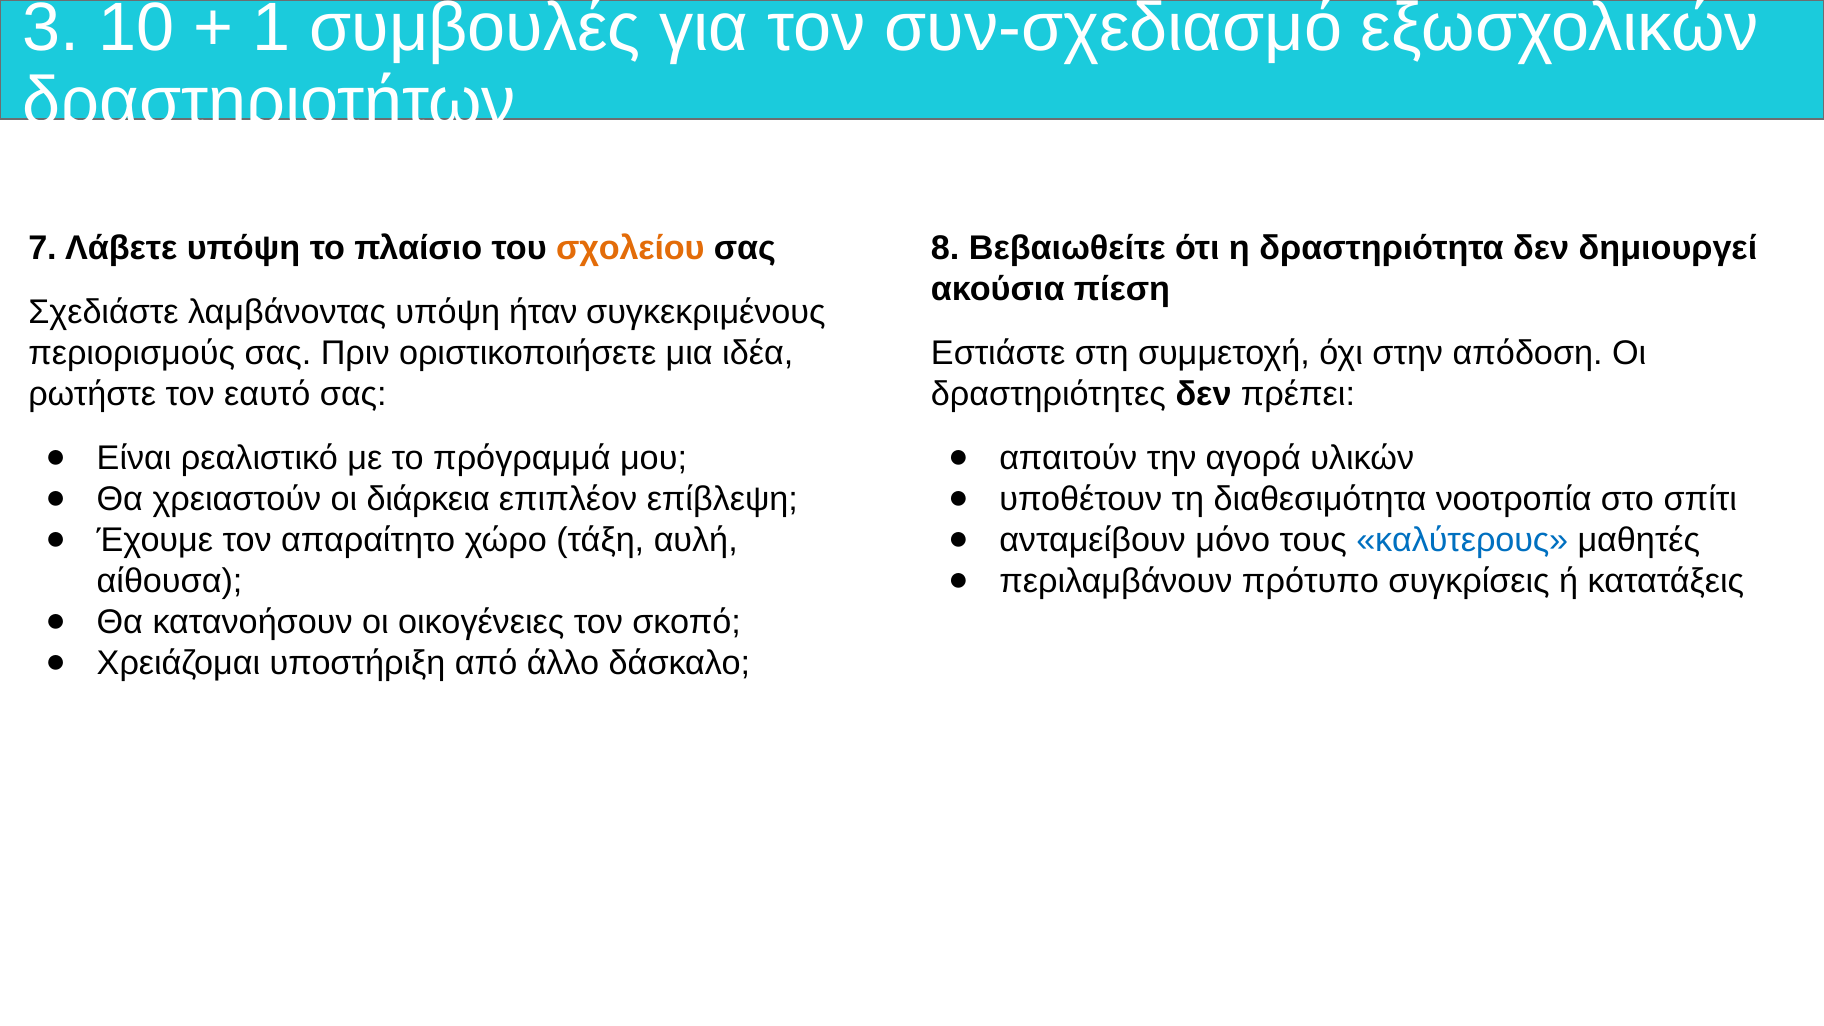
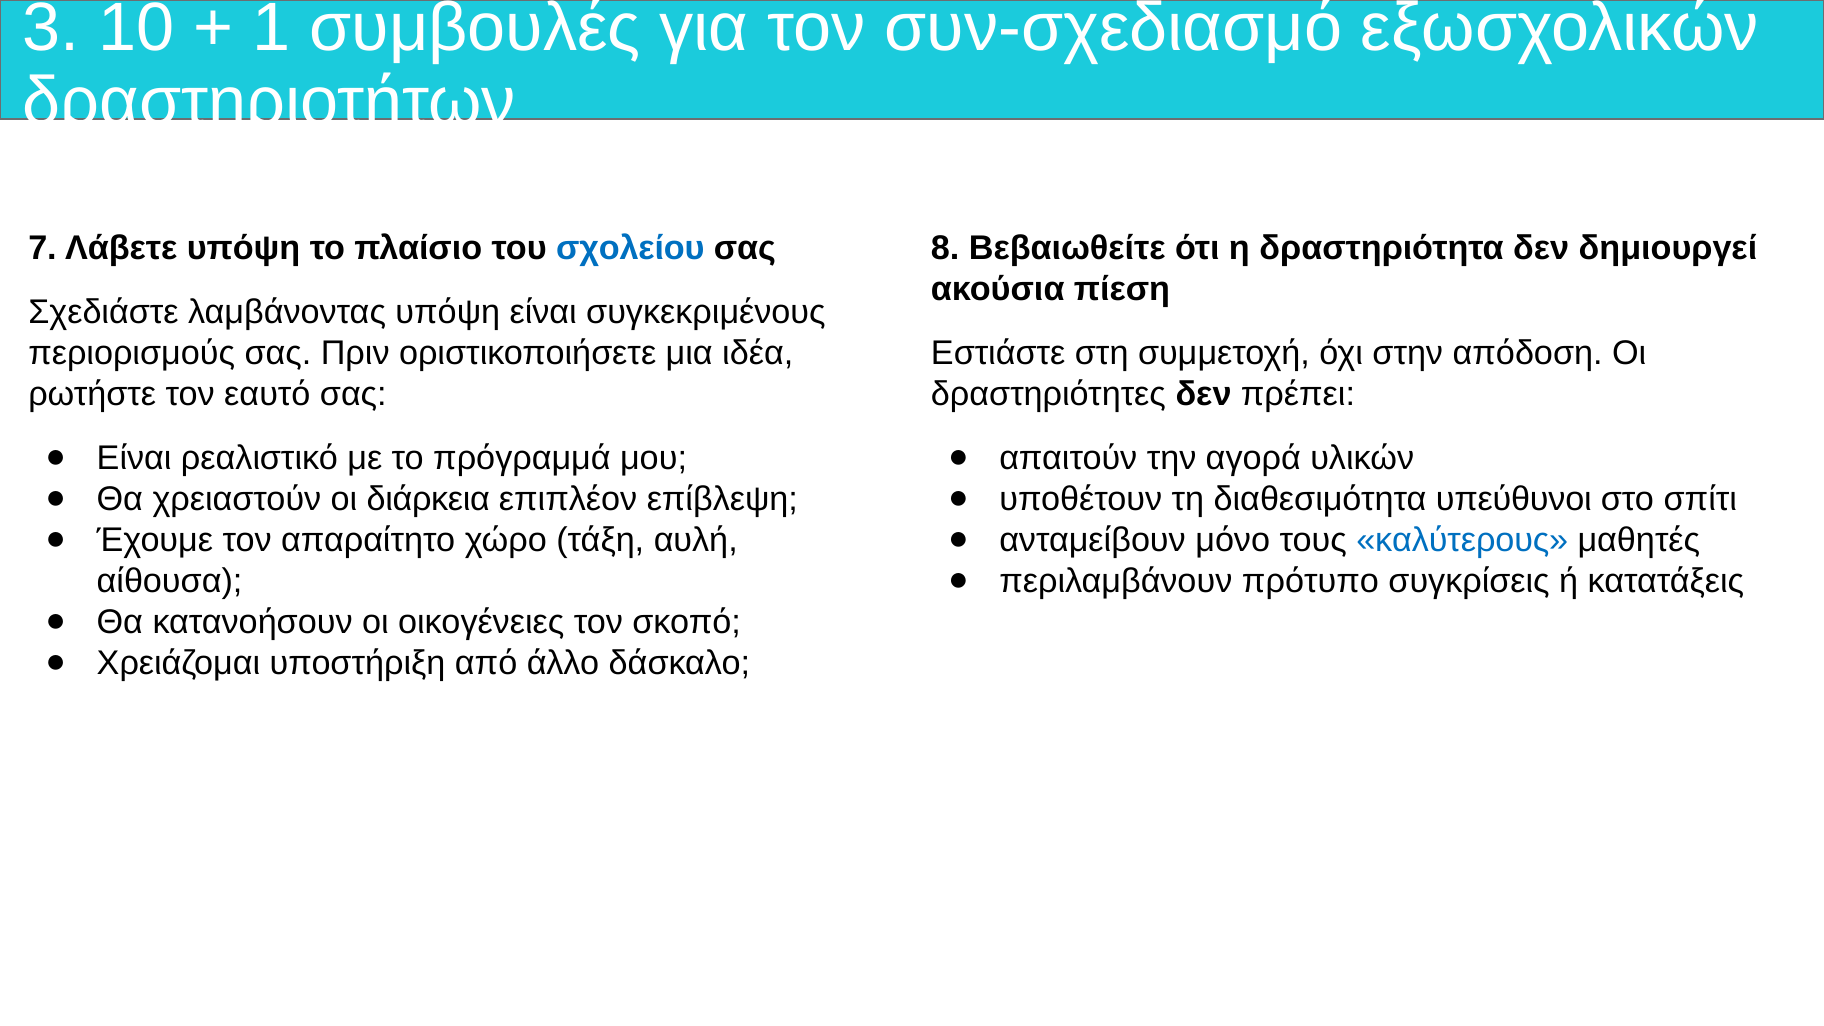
σχολείου colour: orange -> blue
υπόψη ήταν: ήταν -> είναι
νοοτροπία: νοοτροπία -> υπεύθυνοι
